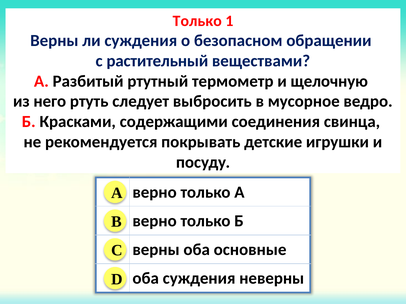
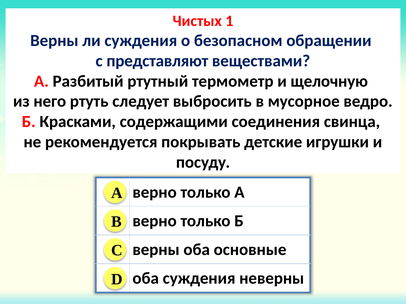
Только at (197, 21): Только -> Чистых
растительный: растительный -> представляют
